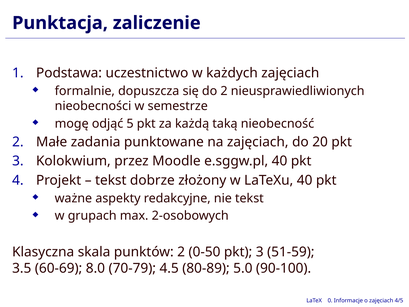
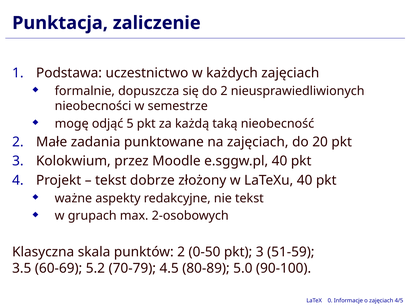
8.0: 8.0 -> 5.2
